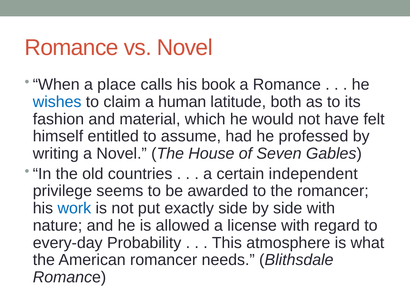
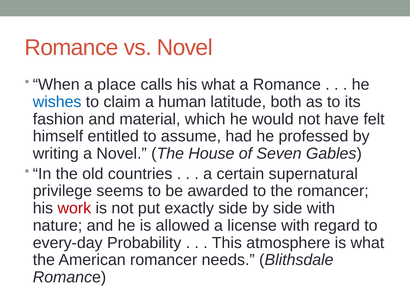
his book: book -> what
independent: independent -> supernatural
work colour: blue -> red
